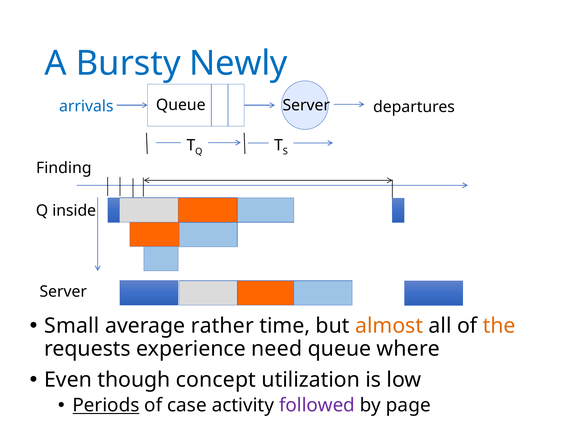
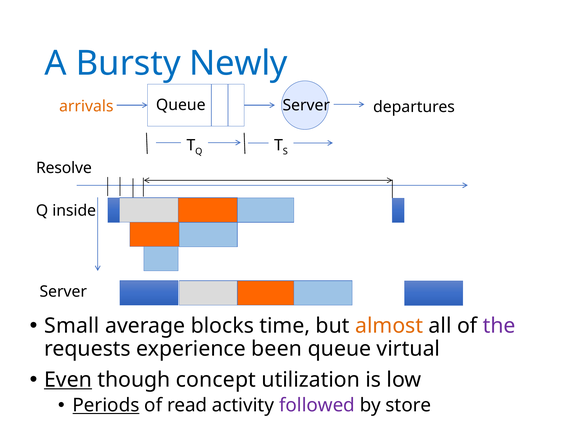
arrivals colour: blue -> orange
Finding: Finding -> Resolve
rather: rather -> blocks
the colour: orange -> purple
need: need -> been
where: where -> virtual
Even underline: none -> present
case: case -> read
page: page -> store
